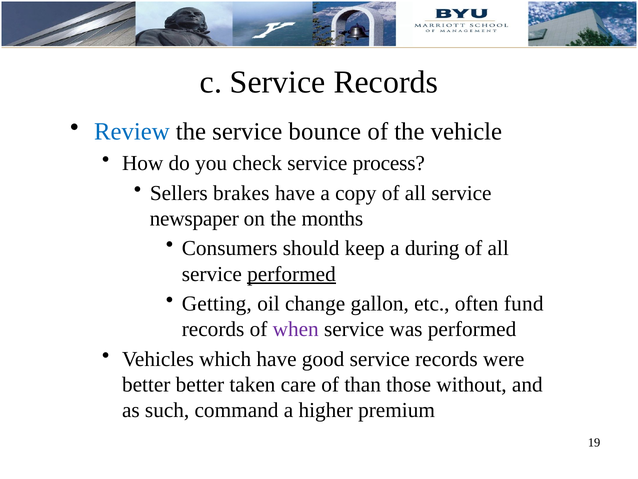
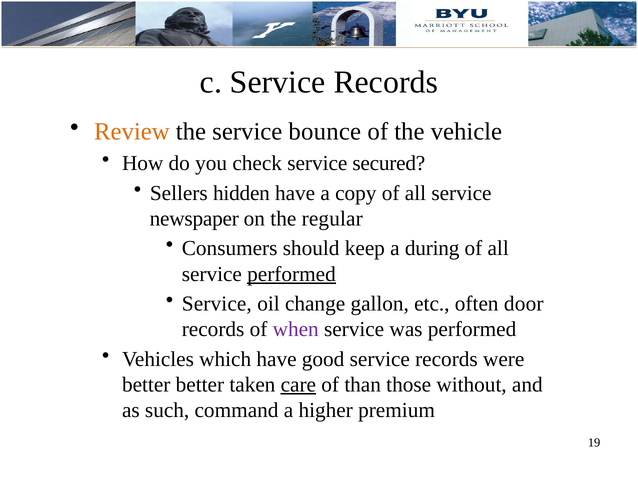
Review colour: blue -> orange
process: process -> secured
brakes: brakes -> hidden
months: months -> regular
Getting at (217, 303): Getting -> Service
fund: fund -> door
care underline: none -> present
